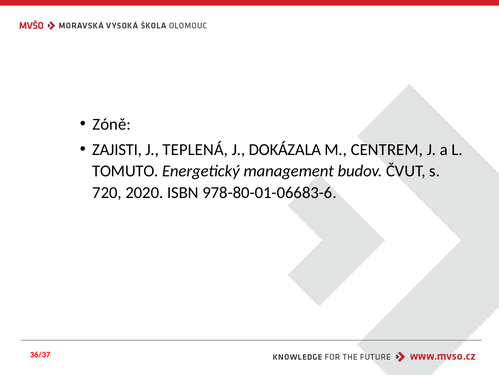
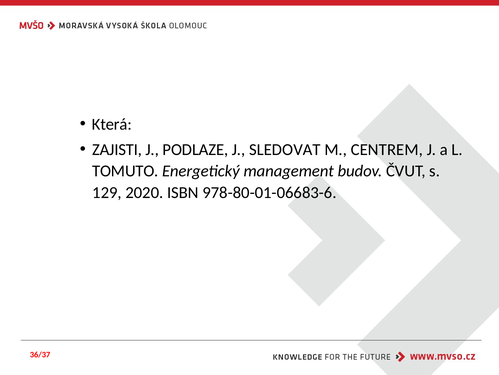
Zóně: Zóně -> Která
TEPLENÁ: TEPLENÁ -> PODLAZE
DOKÁZALA: DOKÁZALA -> SLEDOVAT
720: 720 -> 129
